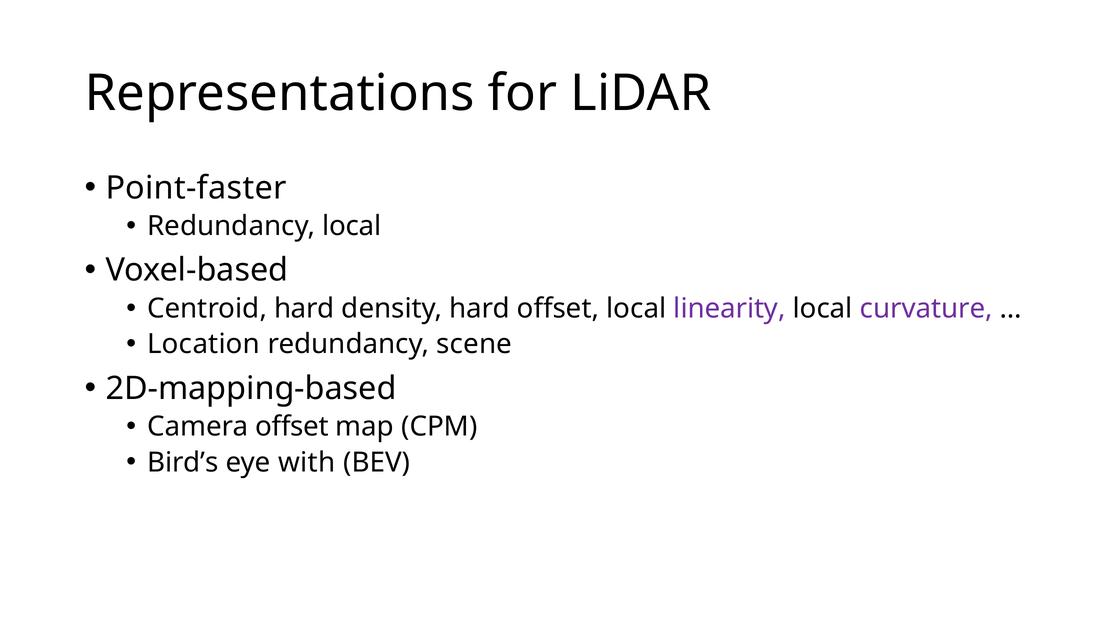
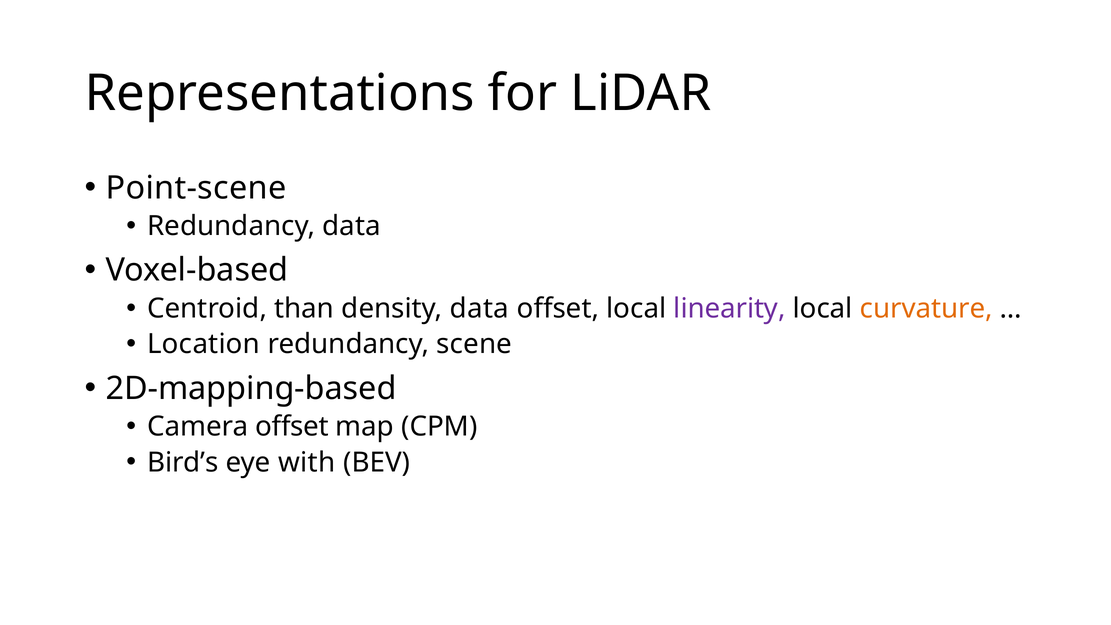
Point-faster: Point-faster -> Point-scene
Redundancy local: local -> data
Centroid hard: hard -> than
density hard: hard -> data
curvature colour: purple -> orange
